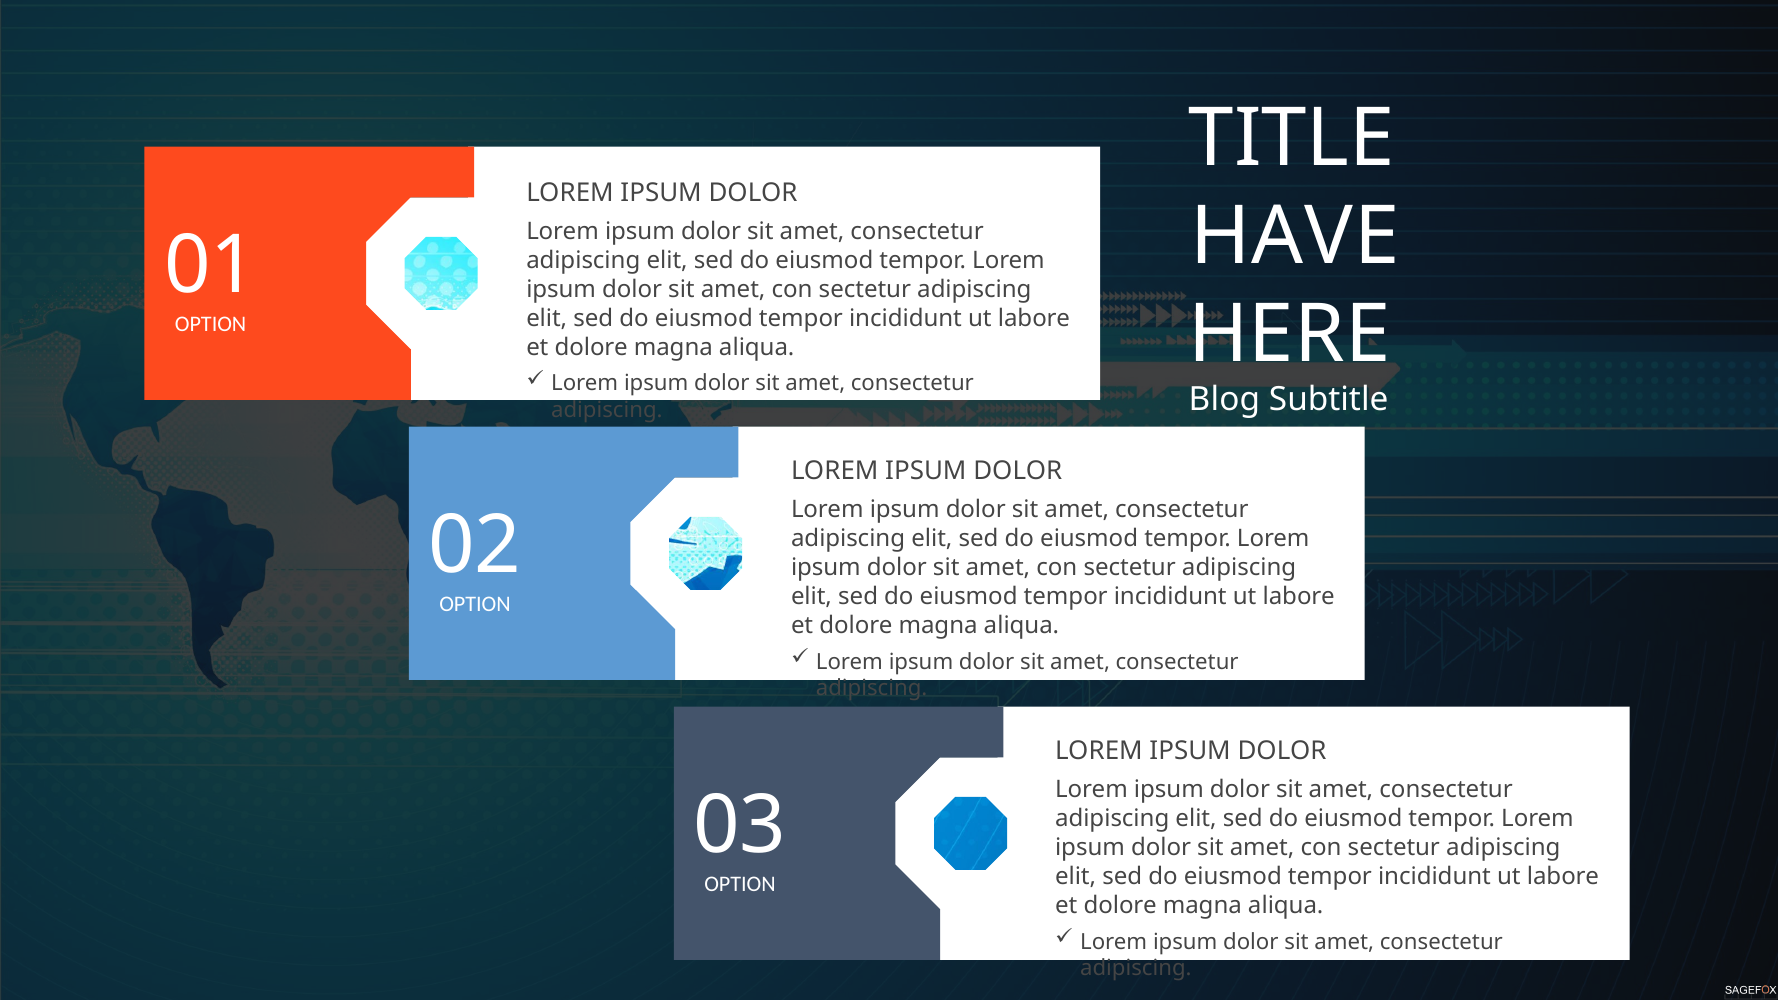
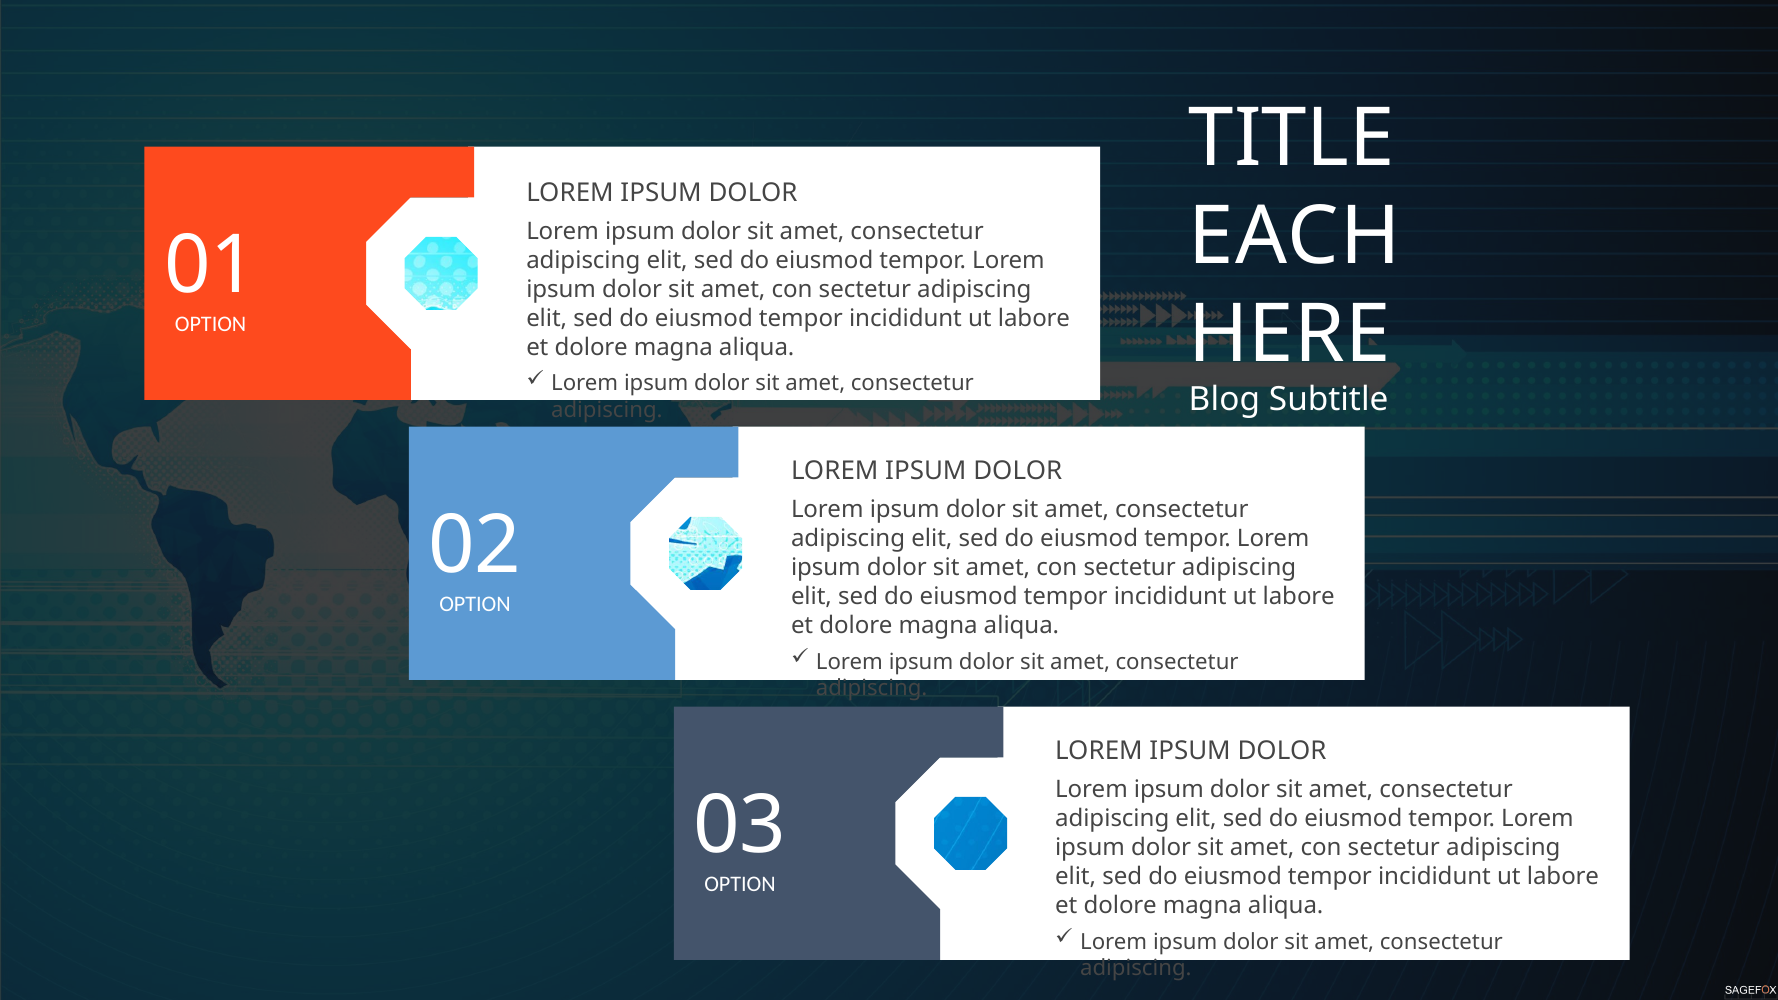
HAVE: HAVE -> EACH
